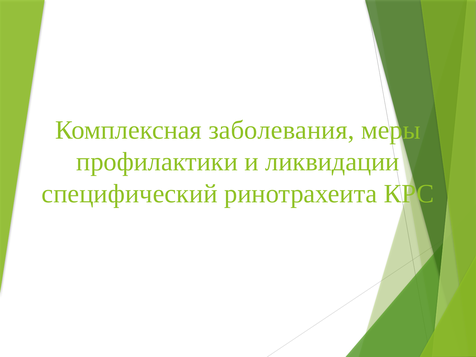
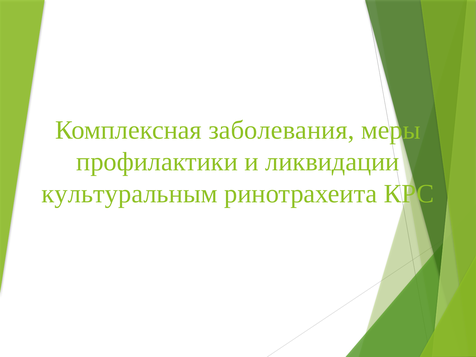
специфический: специфический -> культуральным
